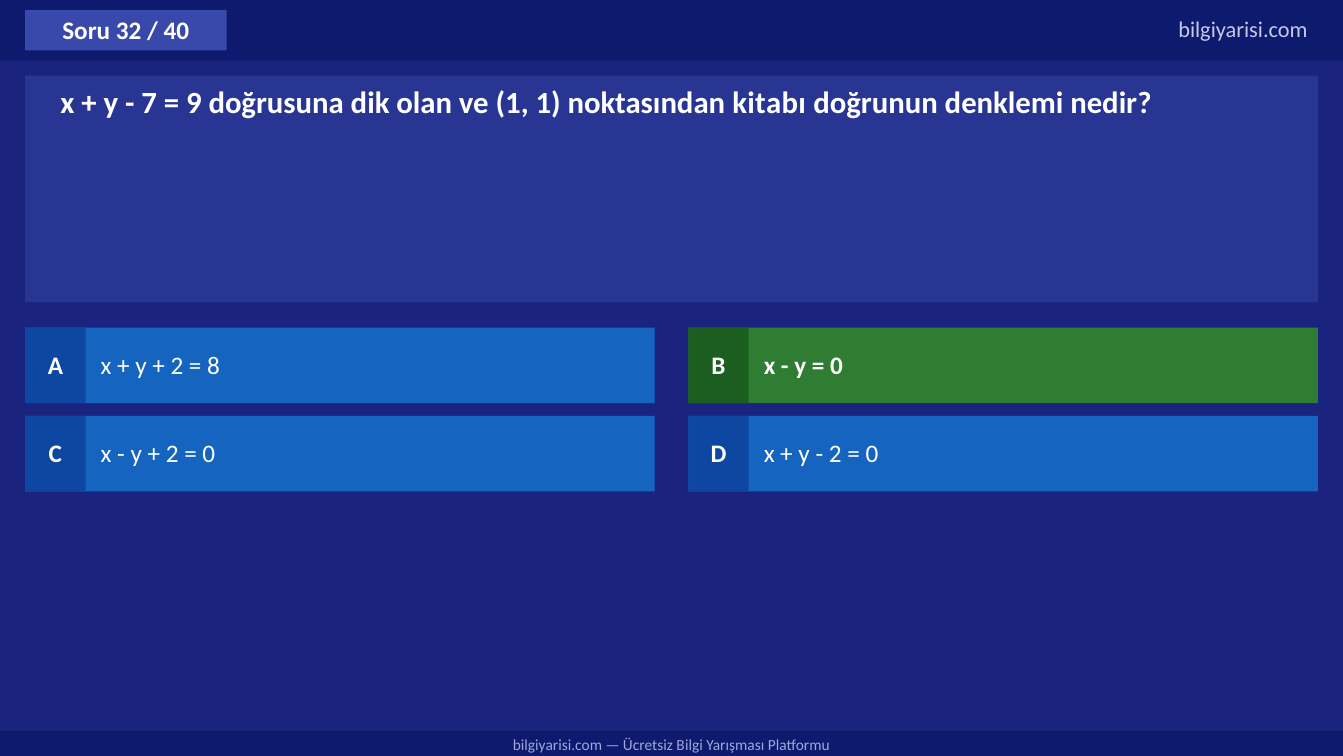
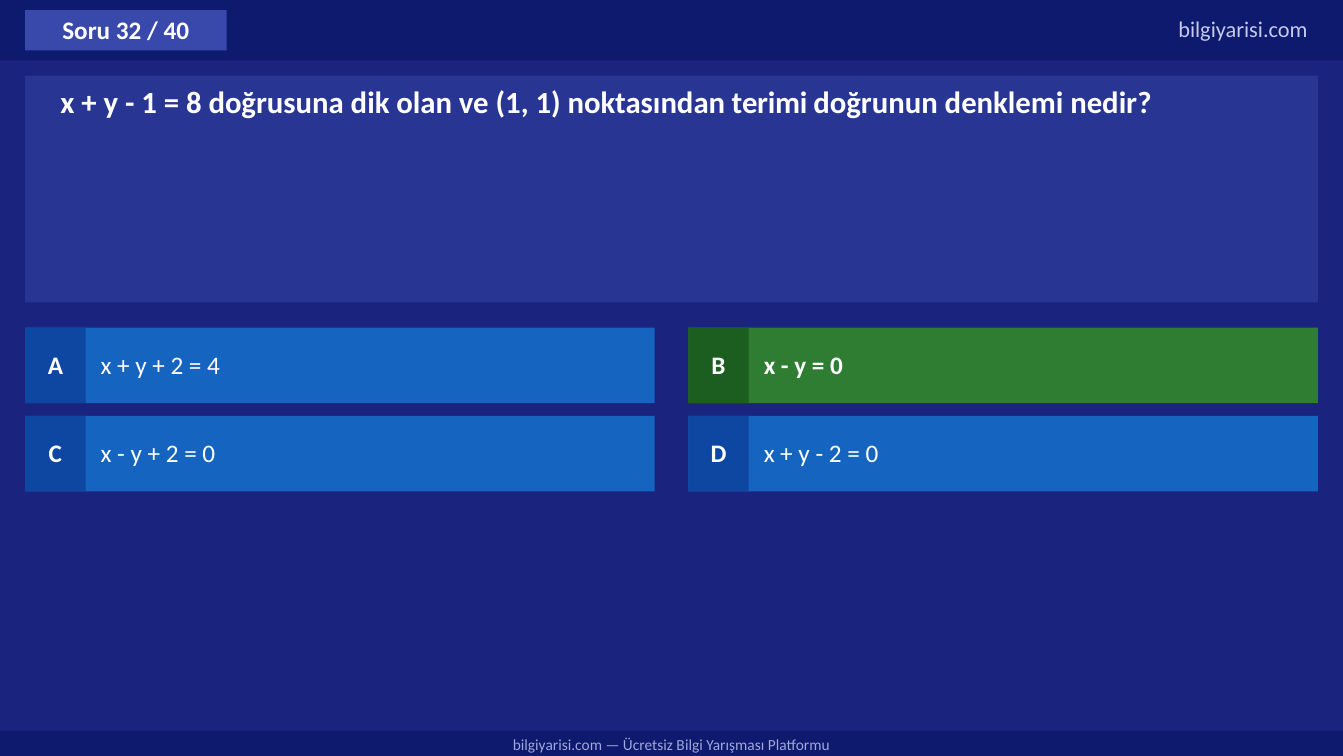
7 at (149, 103): 7 -> 1
9: 9 -> 8
kitabı: kitabı -> terimi
8: 8 -> 4
